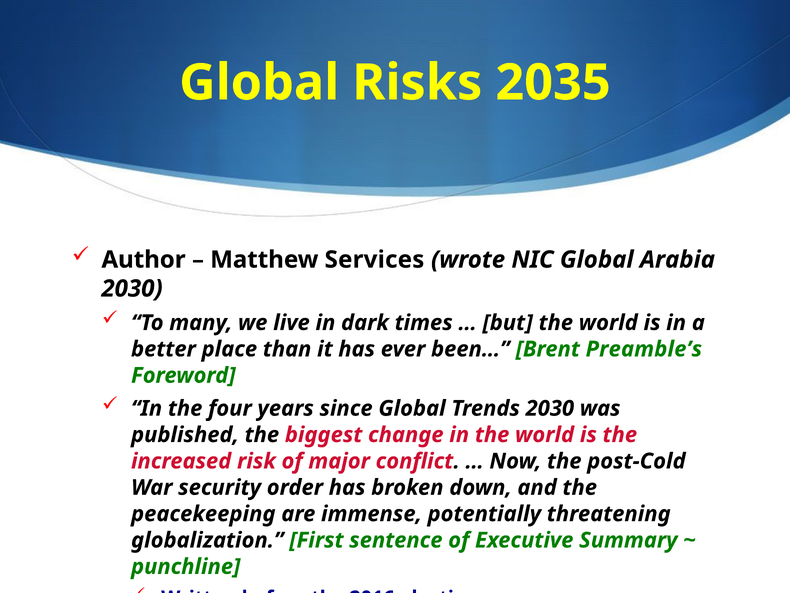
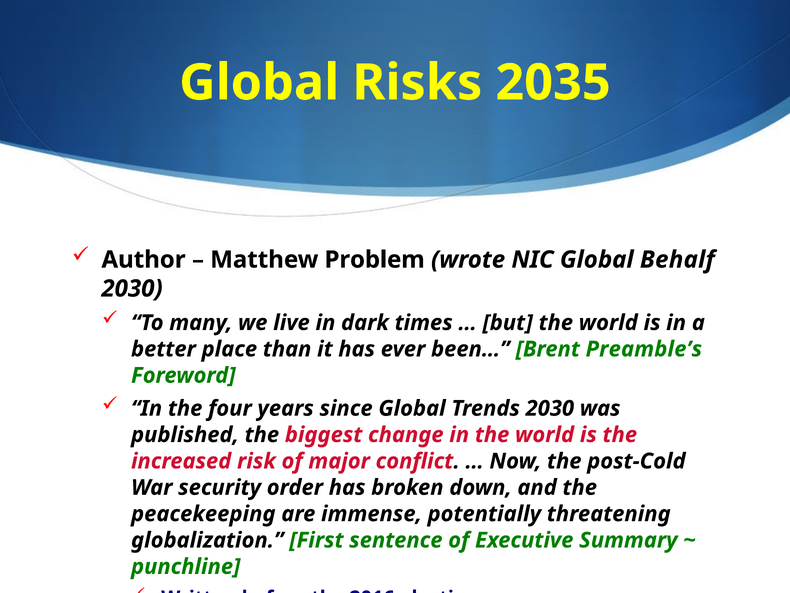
Services: Services -> Problem
Arabia: Arabia -> Behalf
